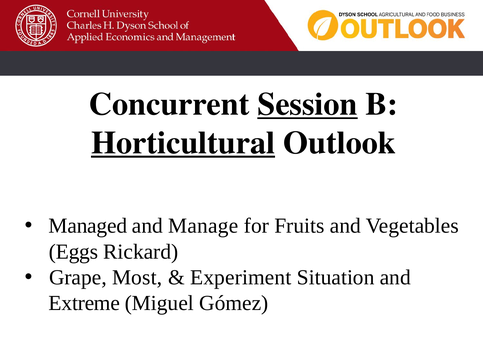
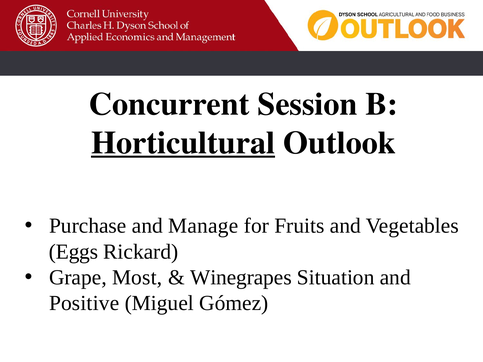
Session underline: present -> none
Managed: Managed -> Purchase
Experiment: Experiment -> Winegrapes
Extreme: Extreme -> Positive
